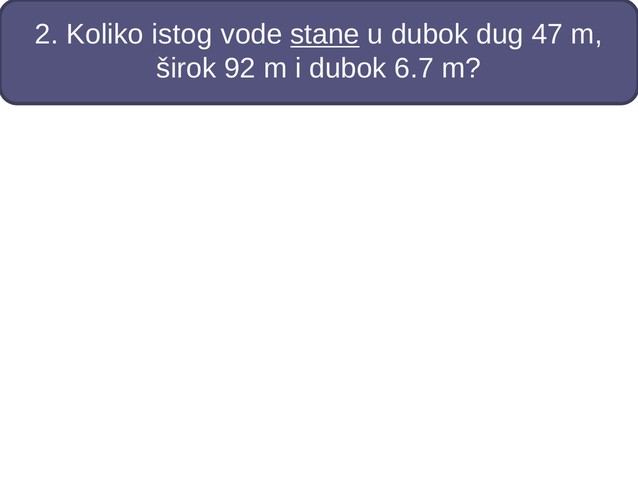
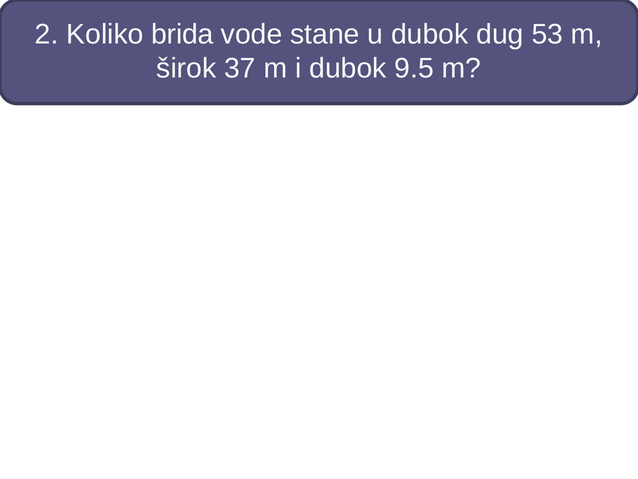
istog: istog -> brida
stane underline: present -> none
47: 47 -> 53
92: 92 -> 37
6.7: 6.7 -> 9.5
